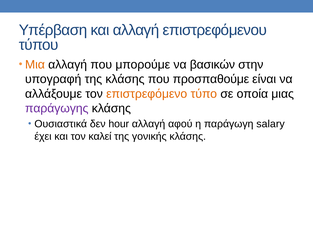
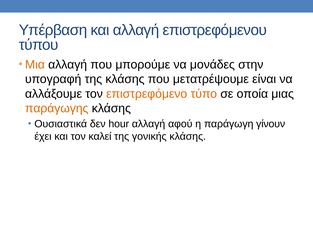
βασικών: βασικών -> μονάδες
προσπαθούμε: προσπαθούμε -> μετατρέψουμε
παράγωγης colour: purple -> orange
salary: salary -> γίνουν
